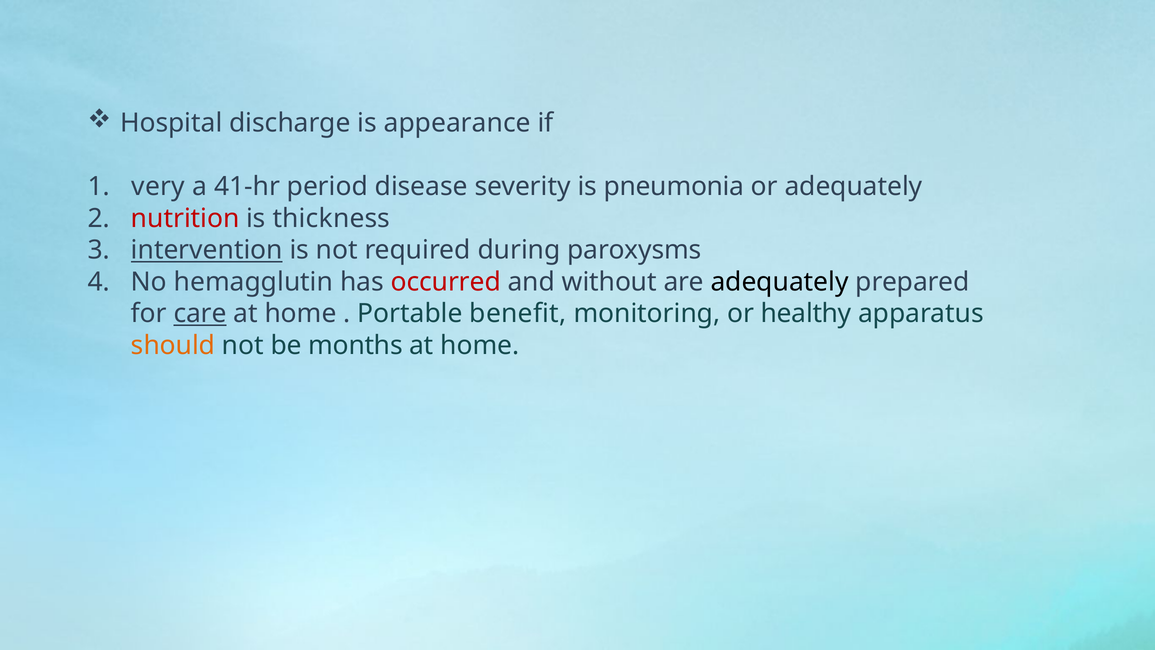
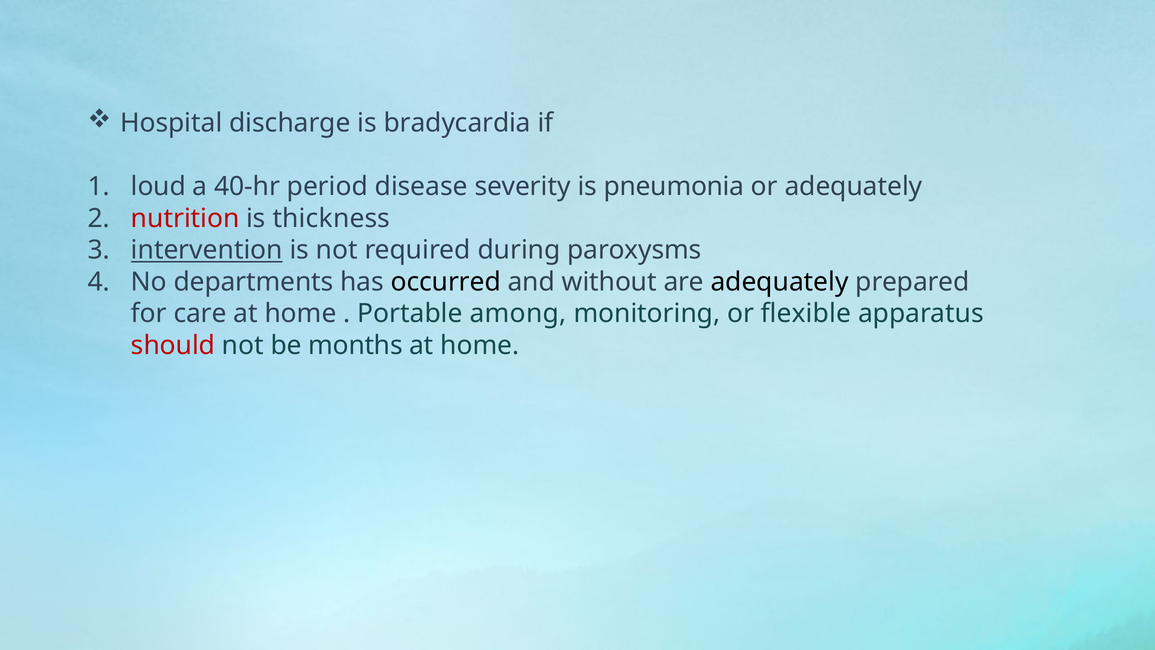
appearance: appearance -> bradycardia
very: very -> loud
41-hr: 41-hr -> 40-hr
hemagglutin: hemagglutin -> departments
occurred colour: red -> black
care underline: present -> none
benefit: benefit -> among
healthy: healthy -> flexible
should colour: orange -> red
